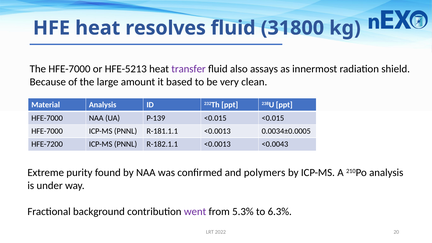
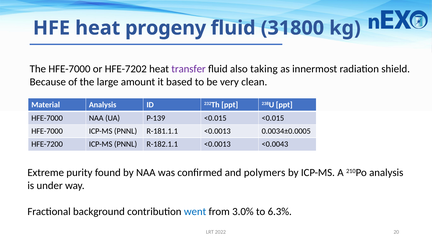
resolves: resolves -> progeny
HFE-5213: HFE-5213 -> HFE-7202
assays: assays -> taking
went colour: purple -> blue
5.3%: 5.3% -> 3.0%
